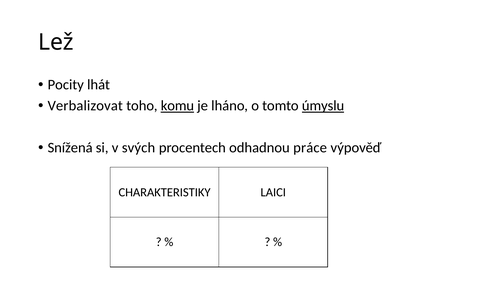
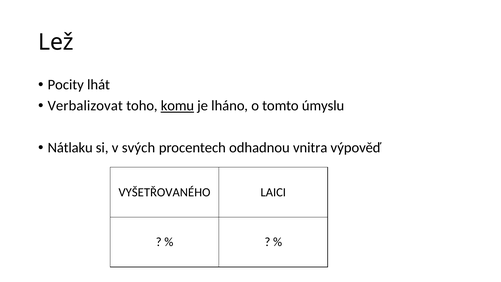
úmyslu underline: present -> none
Snížená: Snížená -> Nátlaku
práce: práce -> vnitra
CHARAKTERISTIKY: CHARAKTERISTIKY -> VYŠETŘOVANÉHO
